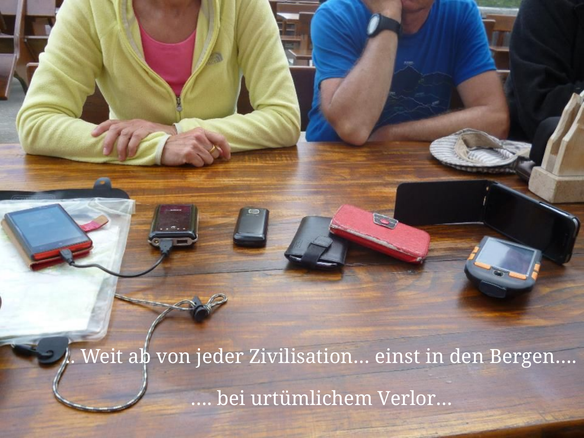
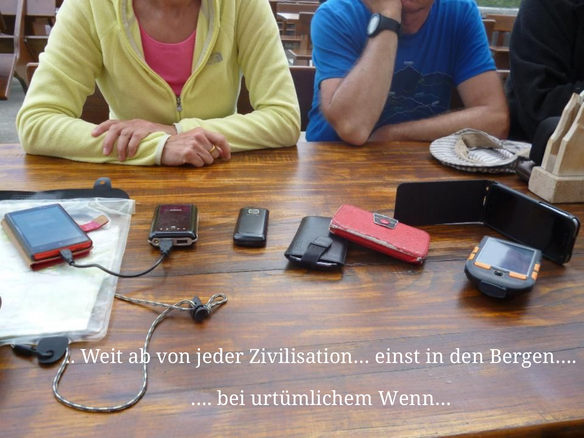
Verlor…: Verlor… -> Wenn…
